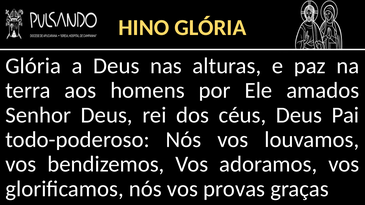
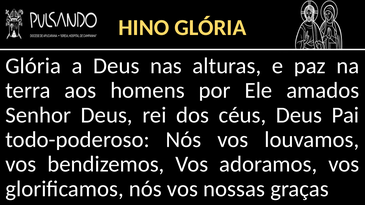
provas: provas -> nossas
